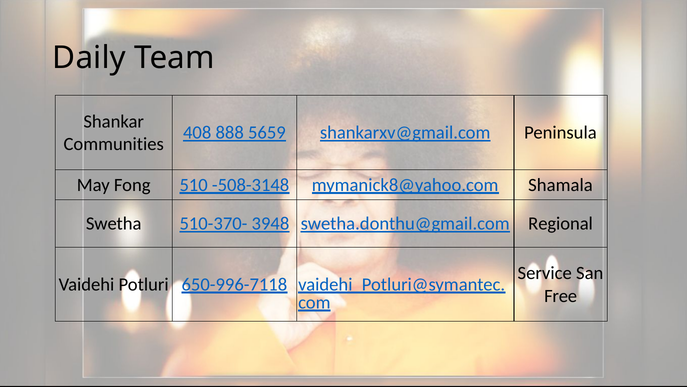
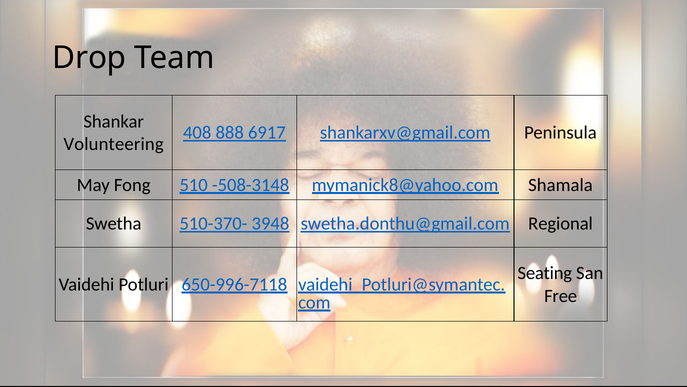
Daily: Daily -> Drop
5659: 5659 -> 6917
Communities: Communities -> Volunteering
Service: Service -> Seating
